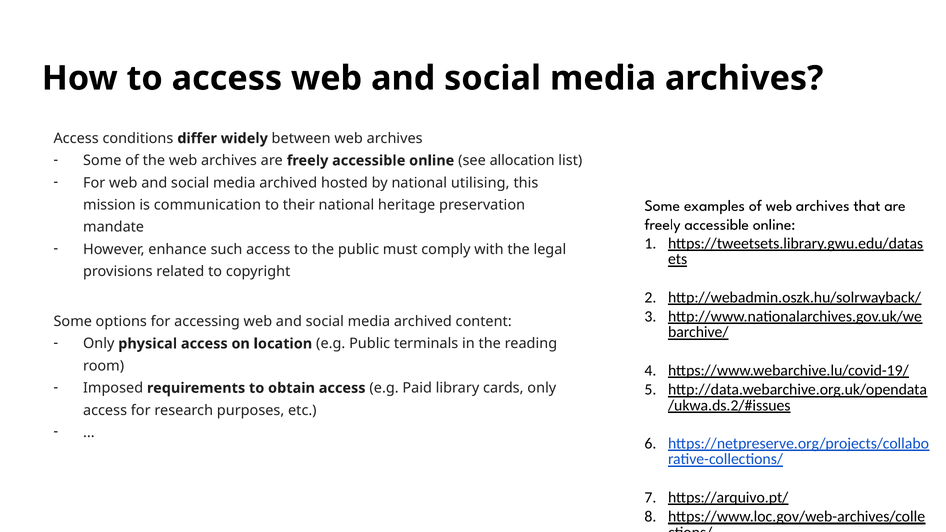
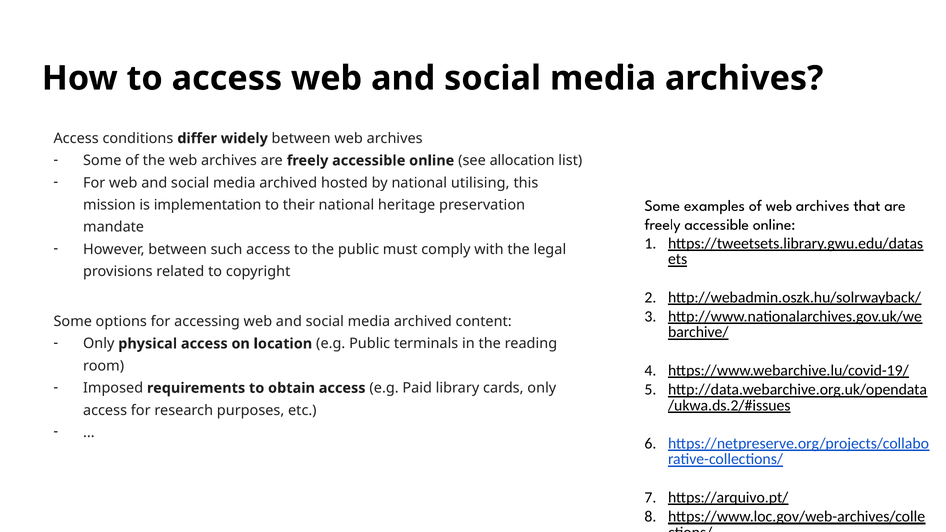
communication: communication -> implementation
However enhance: enhance -> between
